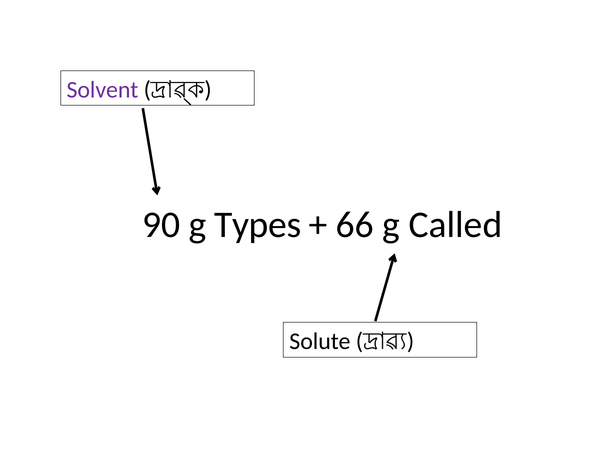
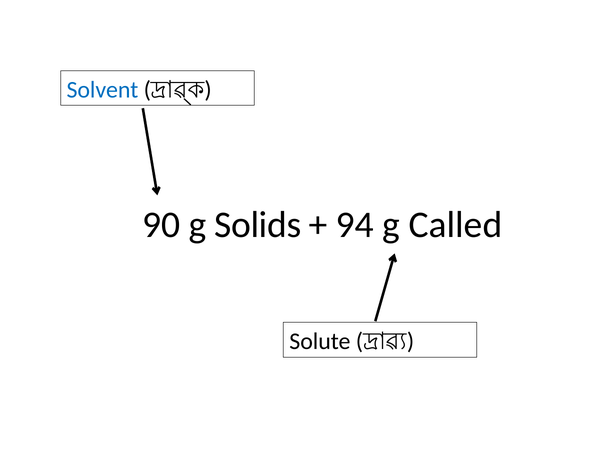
Solvent colour: purple -> blue
Types: Types -> Solids
66: 66 -> 94
